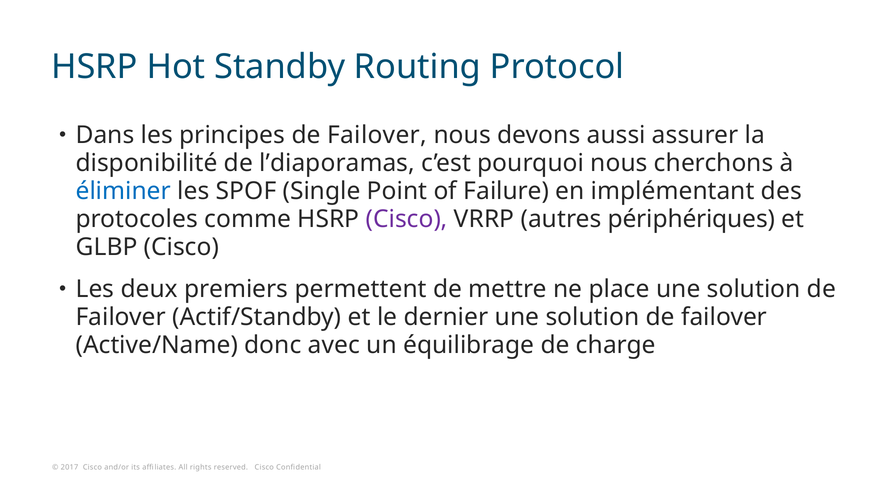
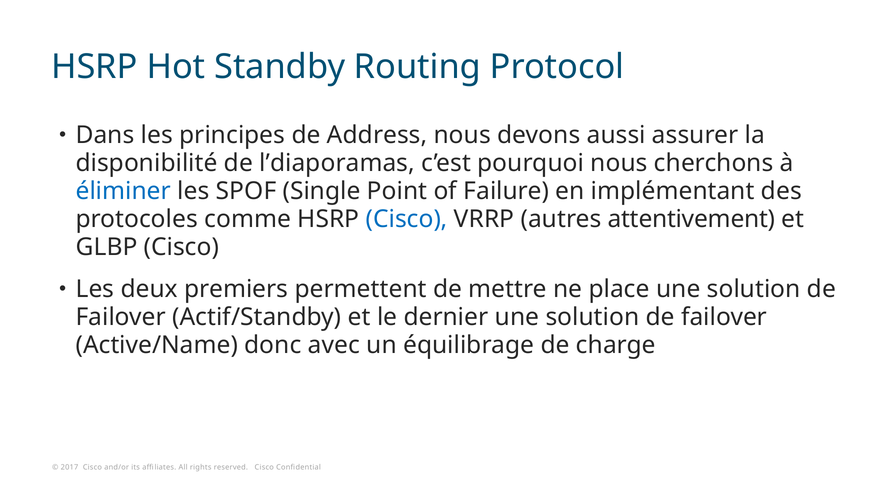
principes de Failover: Failover -> Address
Cisco at (407, 219) colour: purple -> blue
périphériques: périphériques -> attentivement
